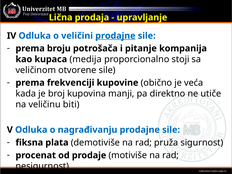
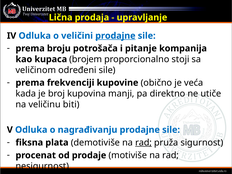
medija: medija -> brojem
otvorene: otvorene -> određeni
rad at (144, 143) underline: none -> present
